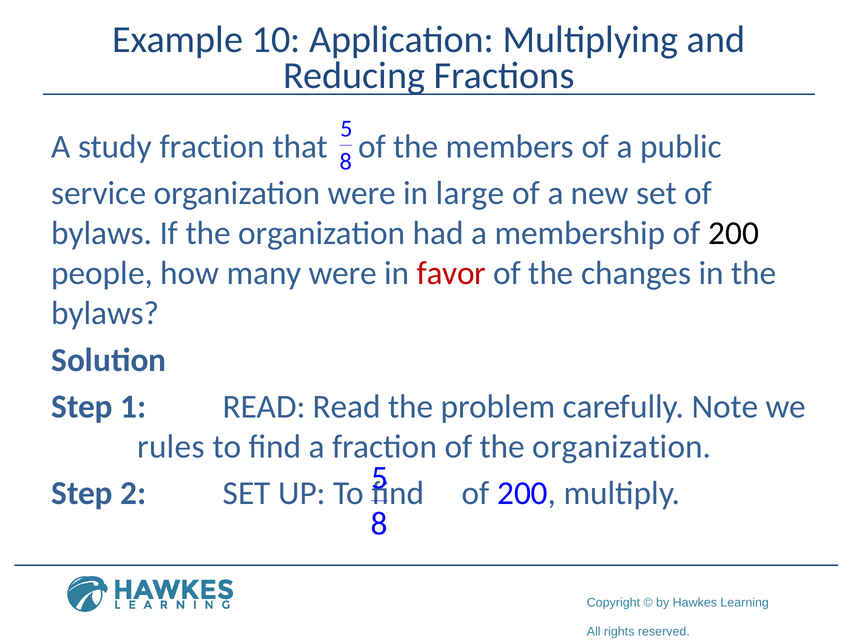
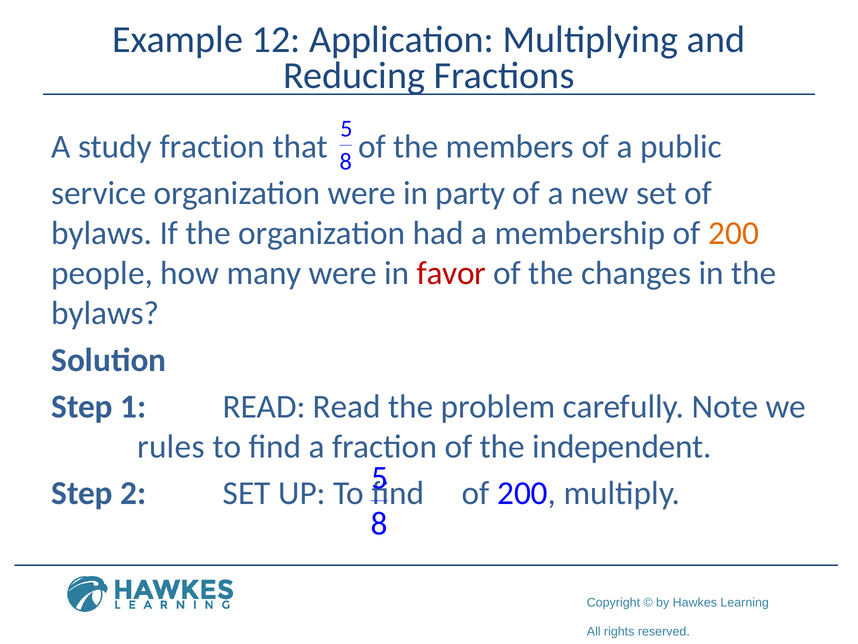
10: 10 -> 12
large: large -> party
200 at (734, 233) colour: black -> orange
of the organization: organization -> independent
